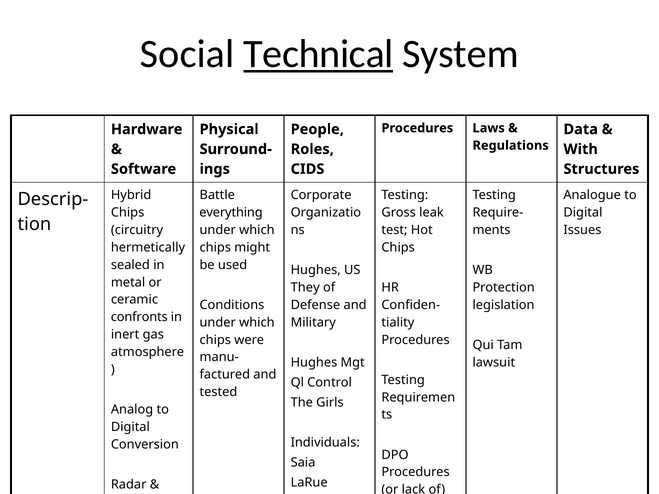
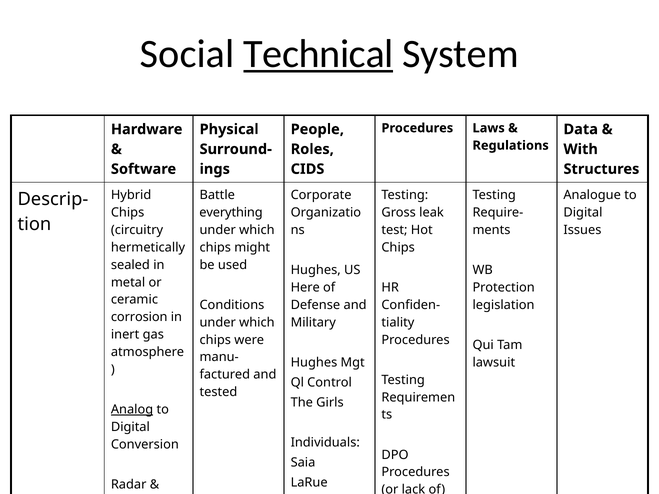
They: They -> Here
confronts: confronts -> corrosion
Analog underline: none -> present
